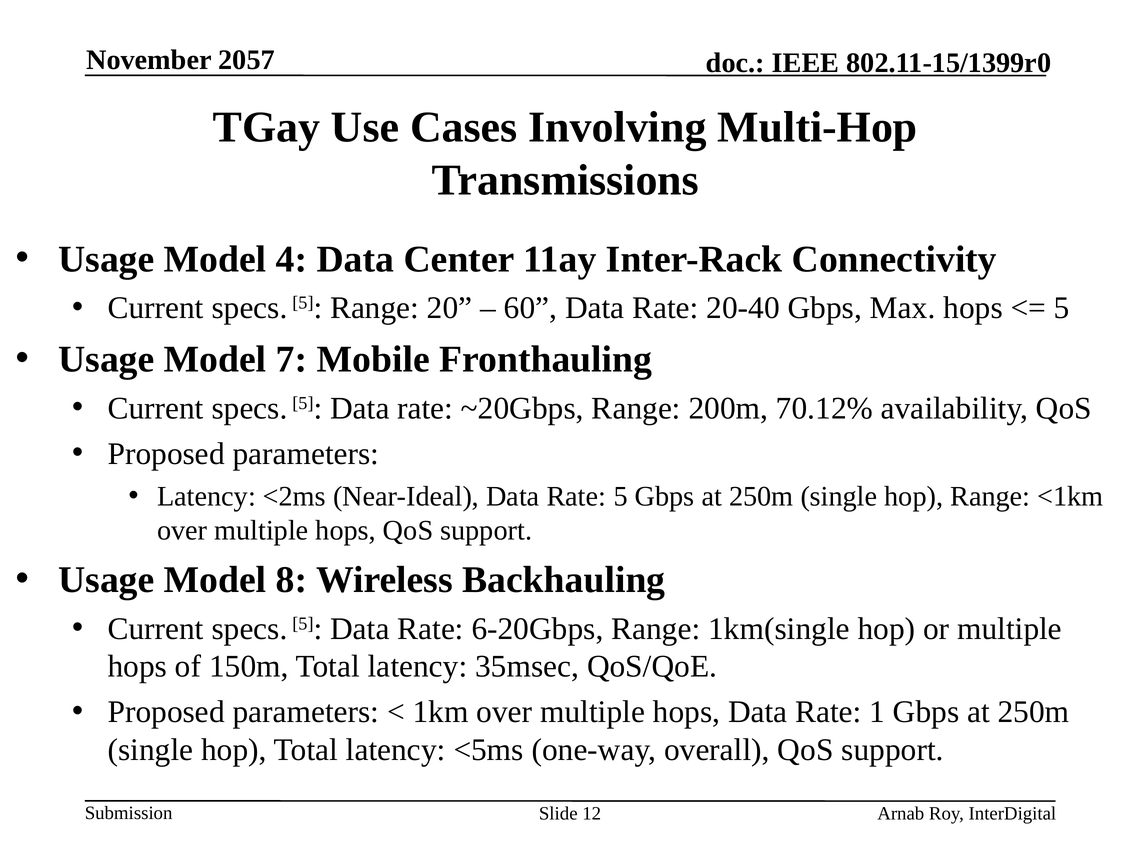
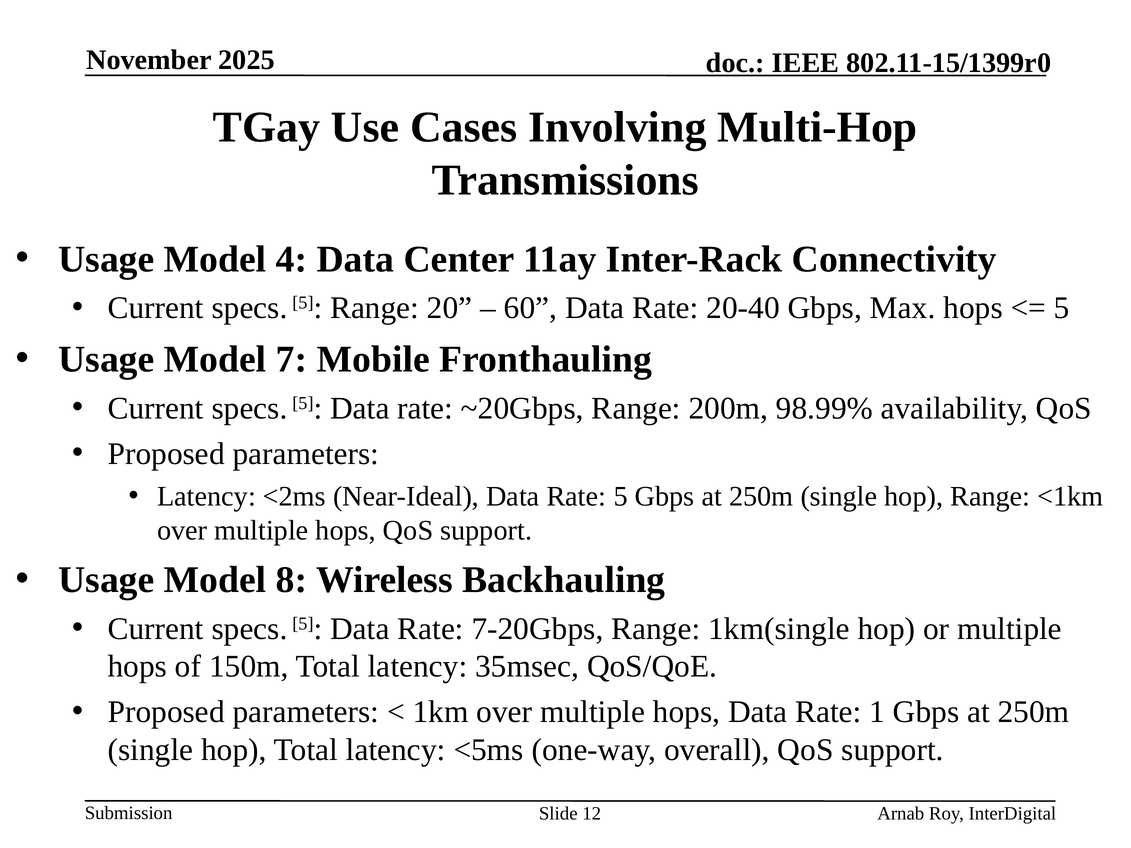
2057: 2057 -> 2025
70.12%: 70.12% -> 98.99%
6-20Gbps: 6-20Gbps -> 7-20Gbps
